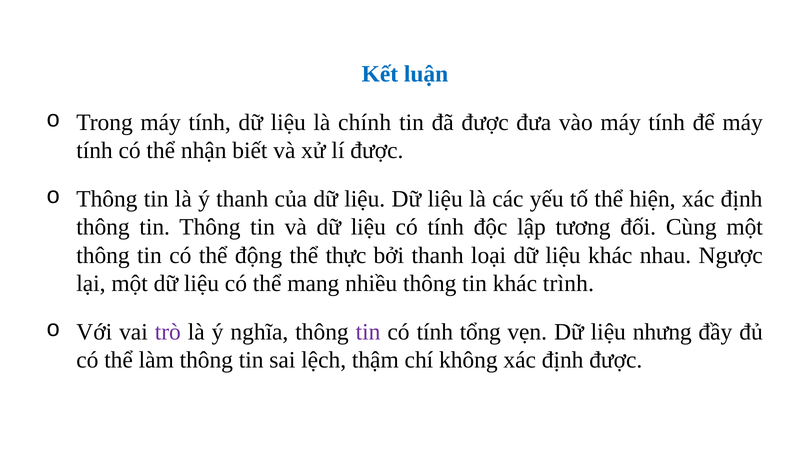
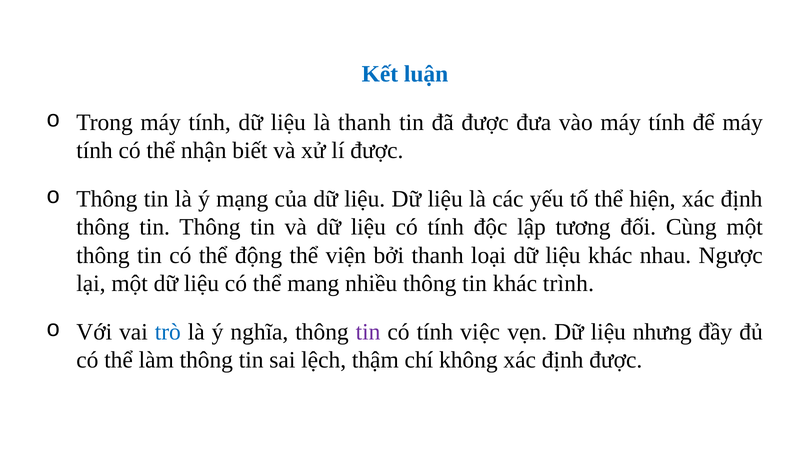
là chính: chính -> thanh
ý thanh: thanh -> mạng
thực: thực -> viện
trò colour: purple -> blue
tổng: tổng -> việc
